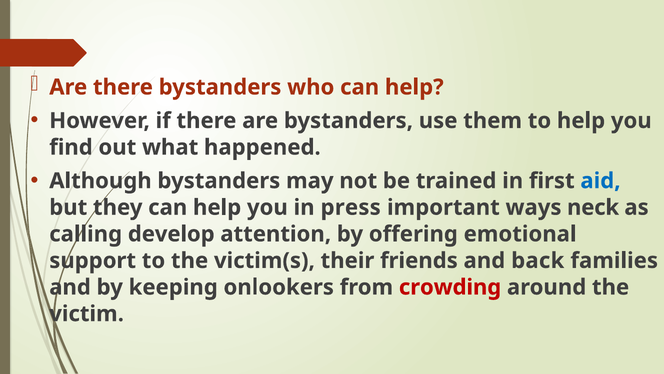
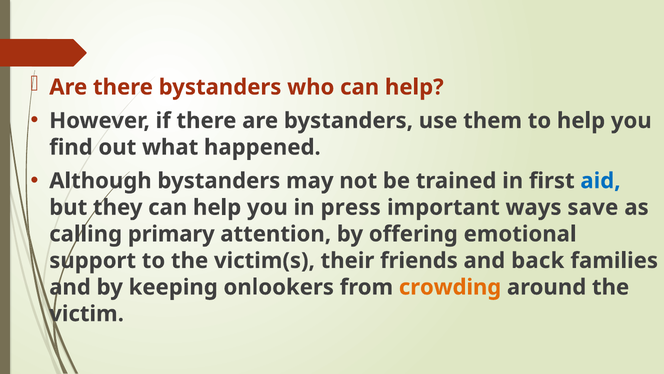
neck: neck -> save
develop: develop -> primary
crowding colour: red -> orange
